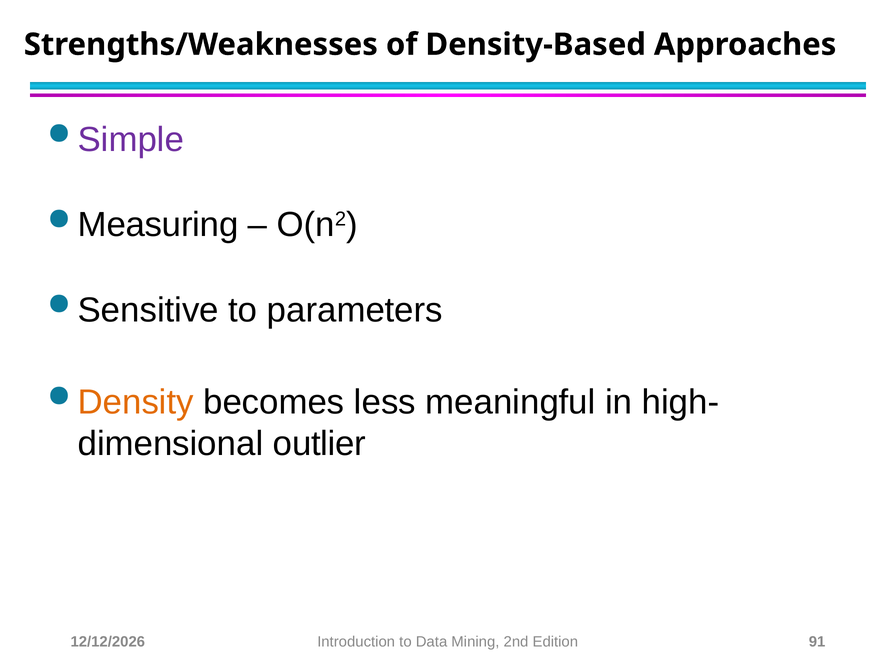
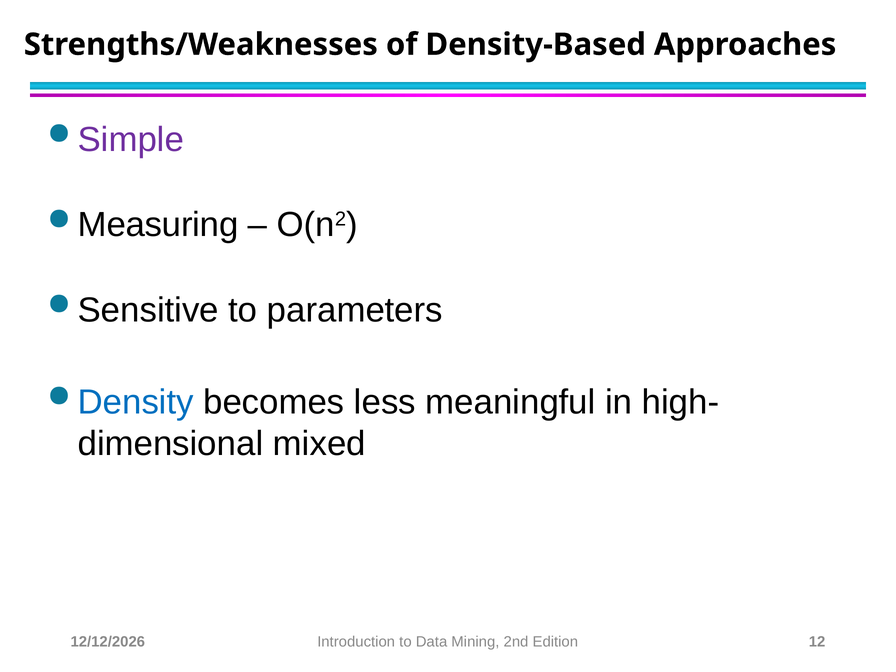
Density colour: orange -> blue
outlier: outlier -> mixed
91: 91 -> 12
